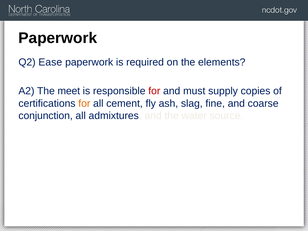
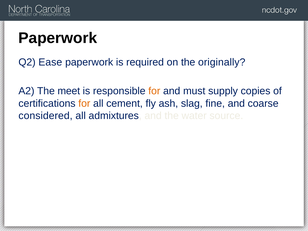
elements: elements -> originally
for at (154, 91) colour: red -> orange
conjunction: conjunction -> considered
